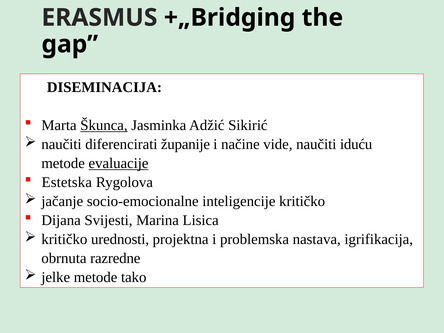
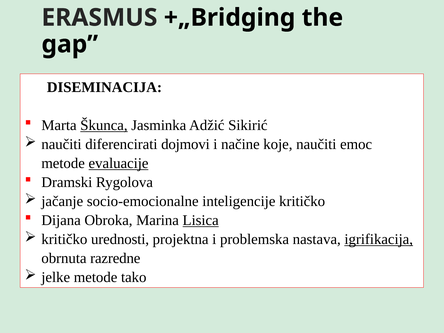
županije: županije -> dojmovi
vide: vide -> koje
iduću: iduću -> emoc
Estetska: Estetska -> Dramski
Svijesti: Svijesti -> Obroka
Lisica underline: none -> present
igrifikacija underline: none -> present
